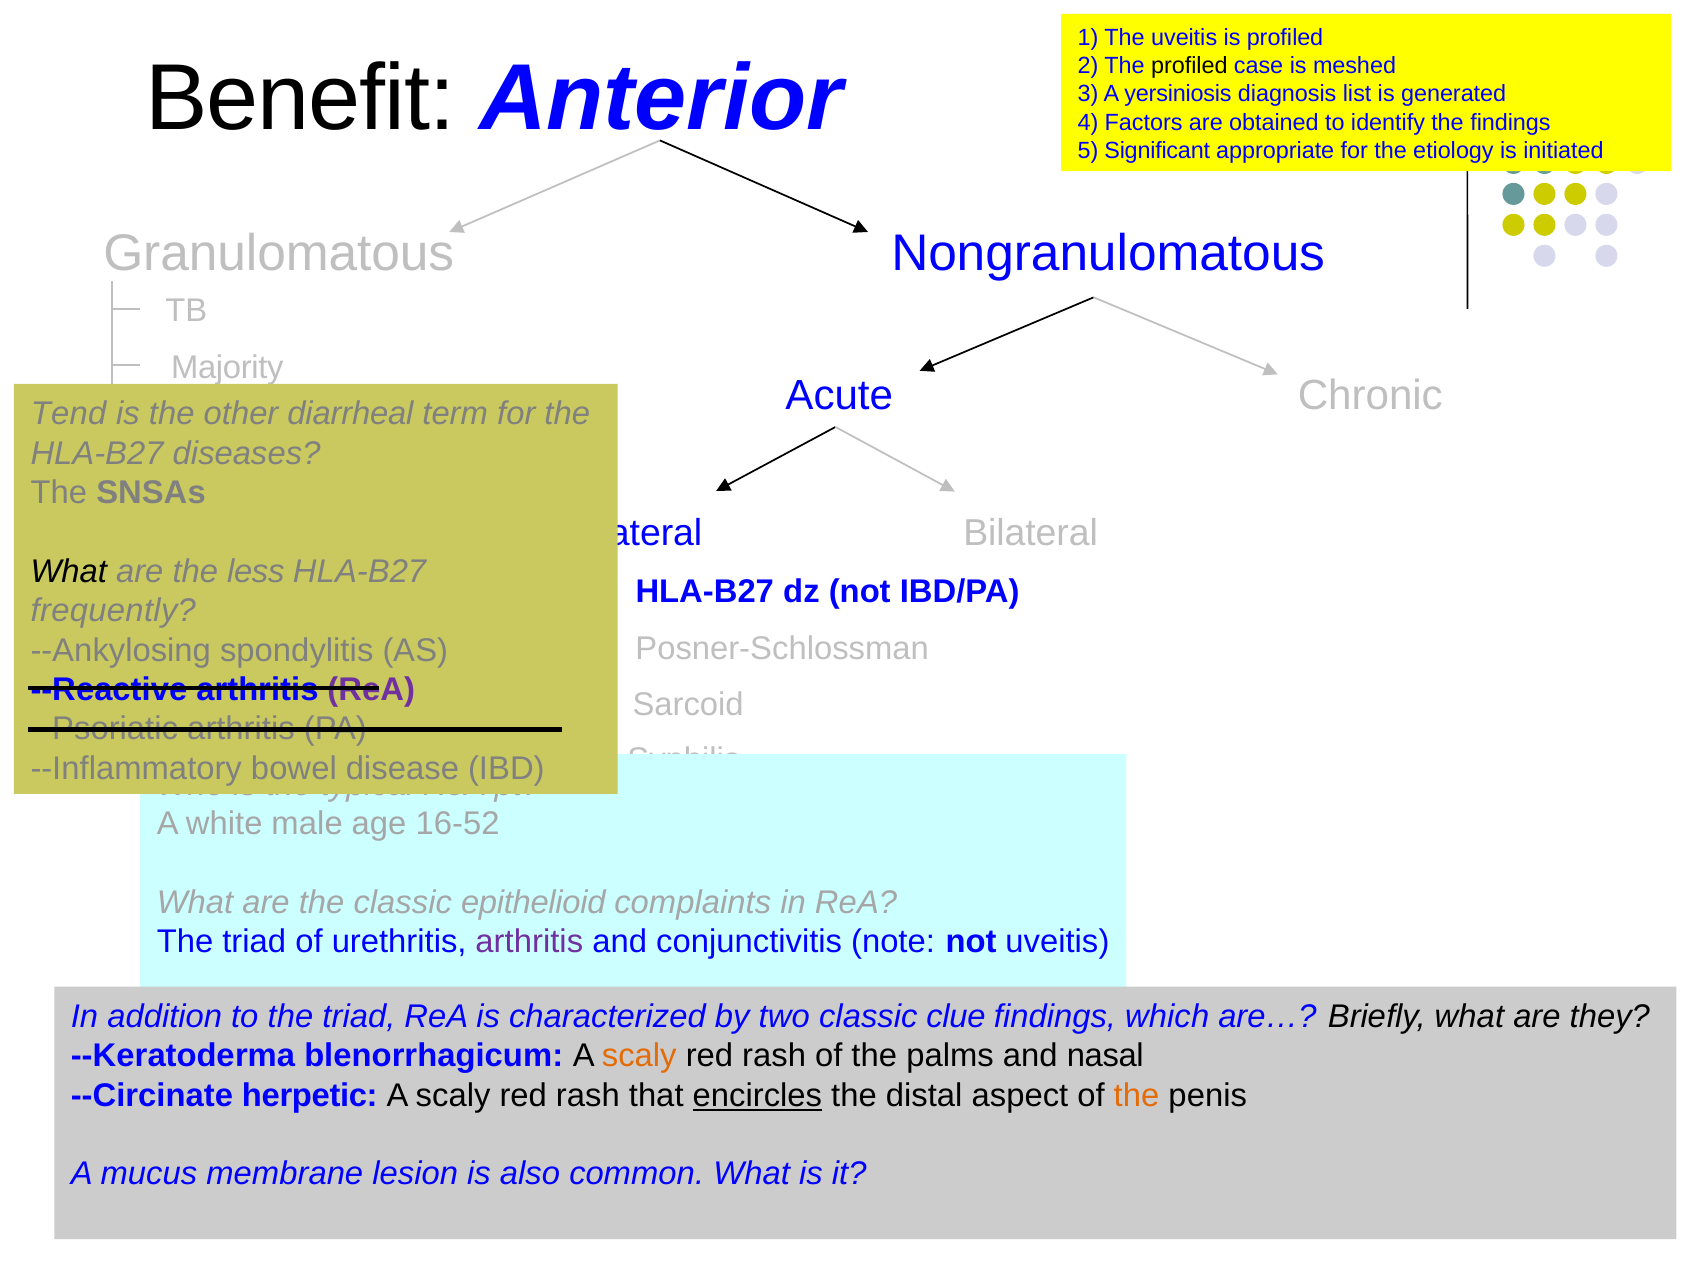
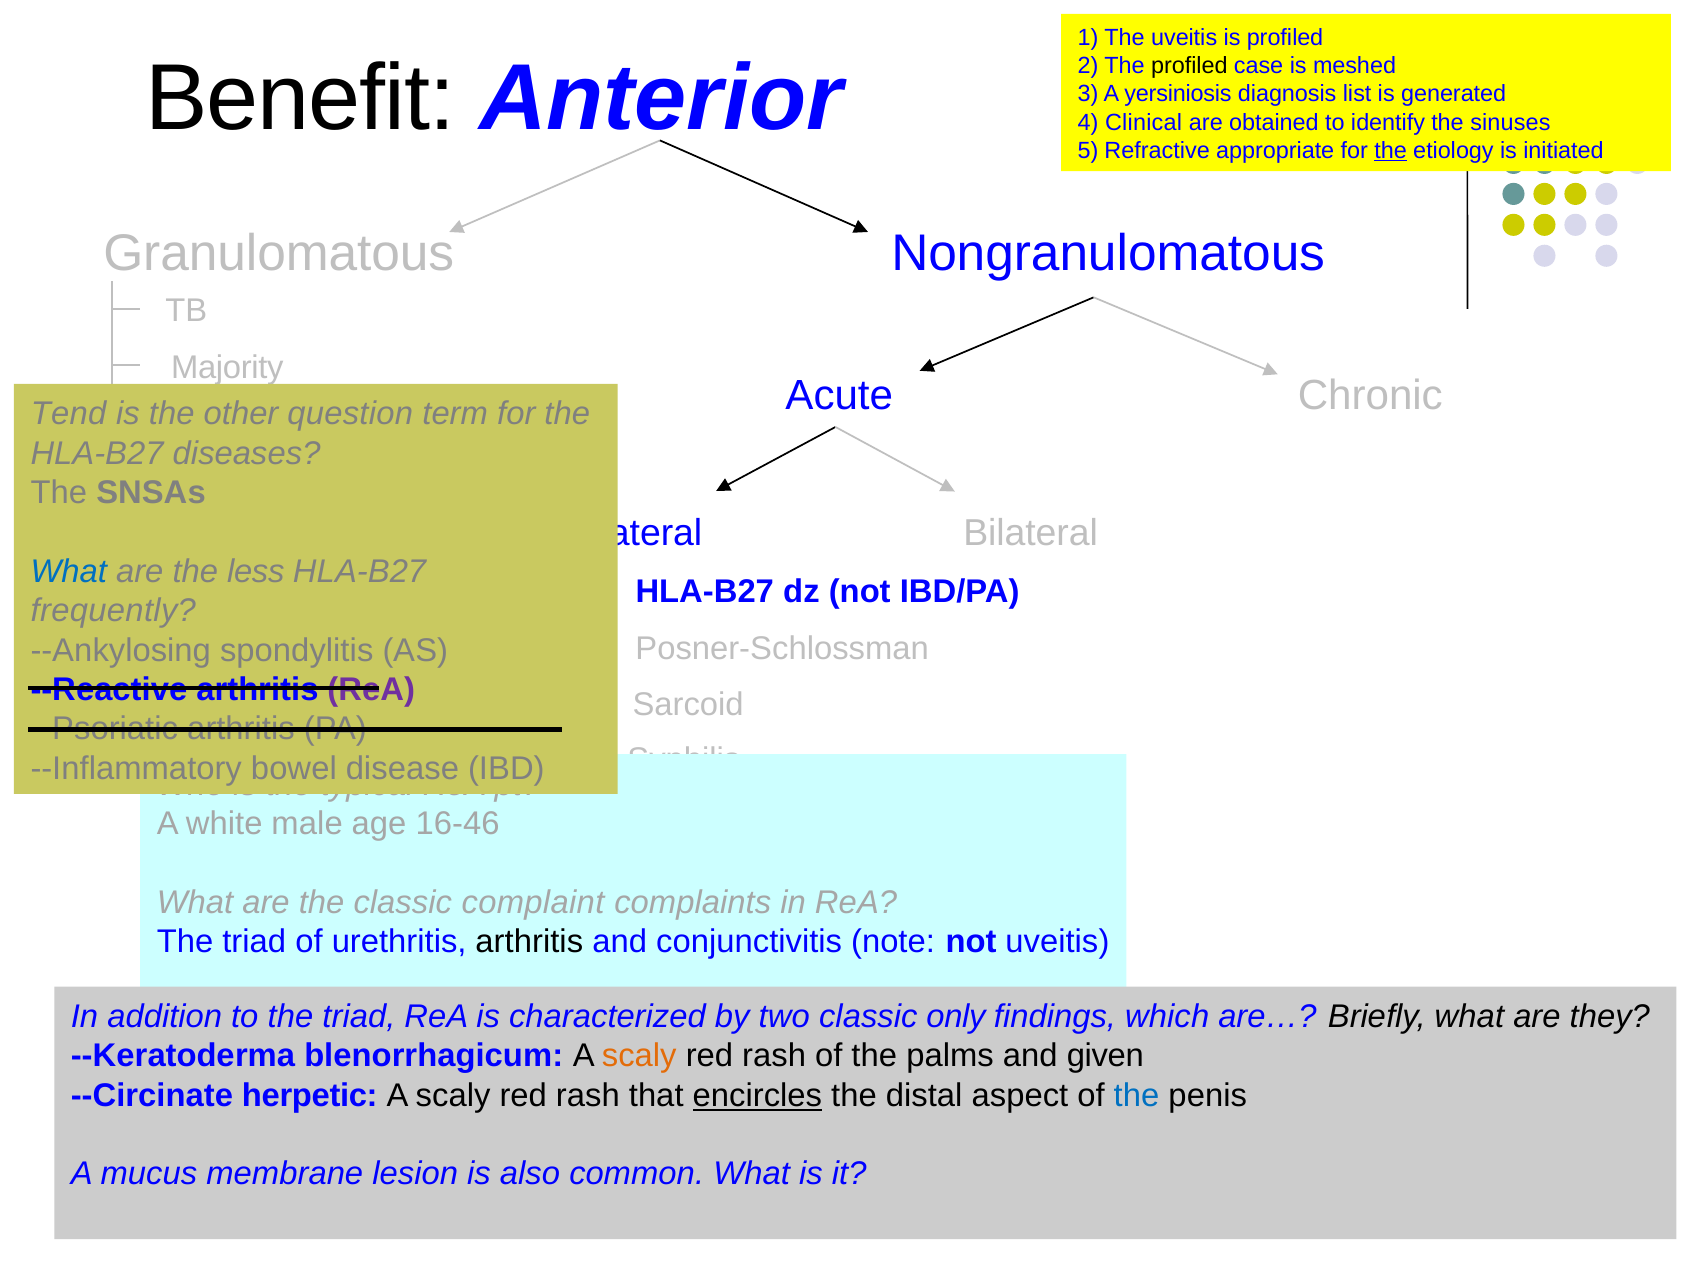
Factors: Factors -> Clinical
the findings: findings -> sinuses
Significant: Significant -> Refractive
the at (1391, 150) underline: none -> present
diarrheal: diarrheal -> question
What at (69, 571) colour: black -> blue
16-52: 16-52 -> 16-46
epithelioid: epithelioid -> complaint
arthritis at (529, 941) colour: purple -> black
clue: clue -> only
nasal: nasal -> given
the at (1137, 1095) colour: orange -> blue
